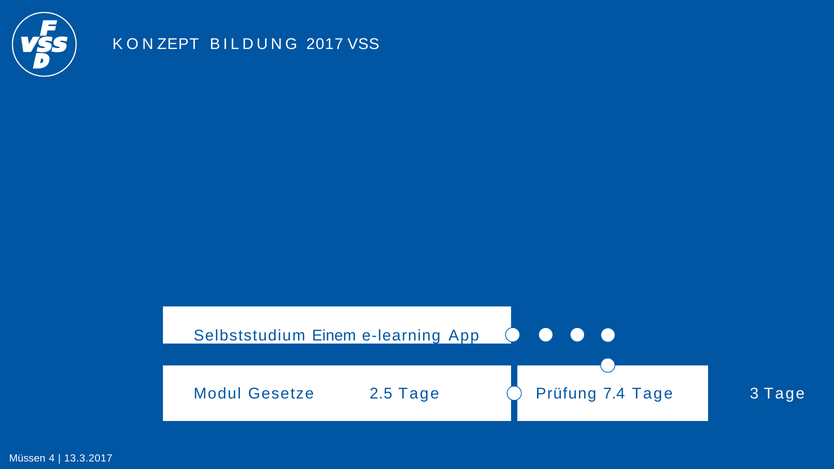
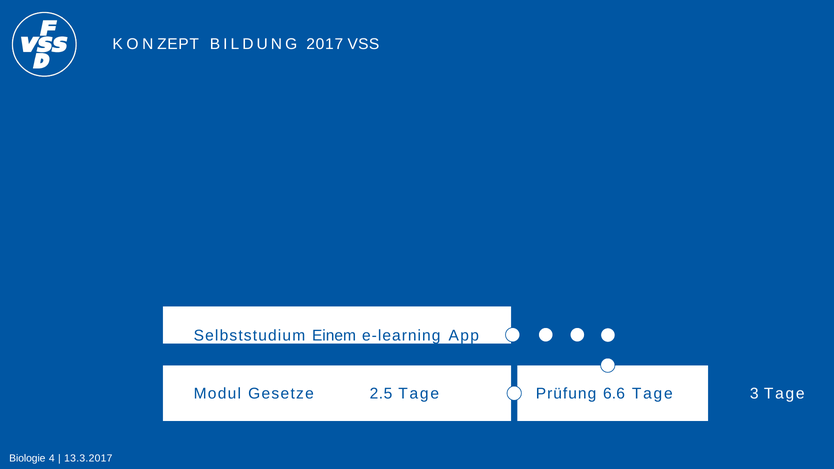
7.4: 7.4 -> 6.6
Müssen: Müssen -> Biologie
